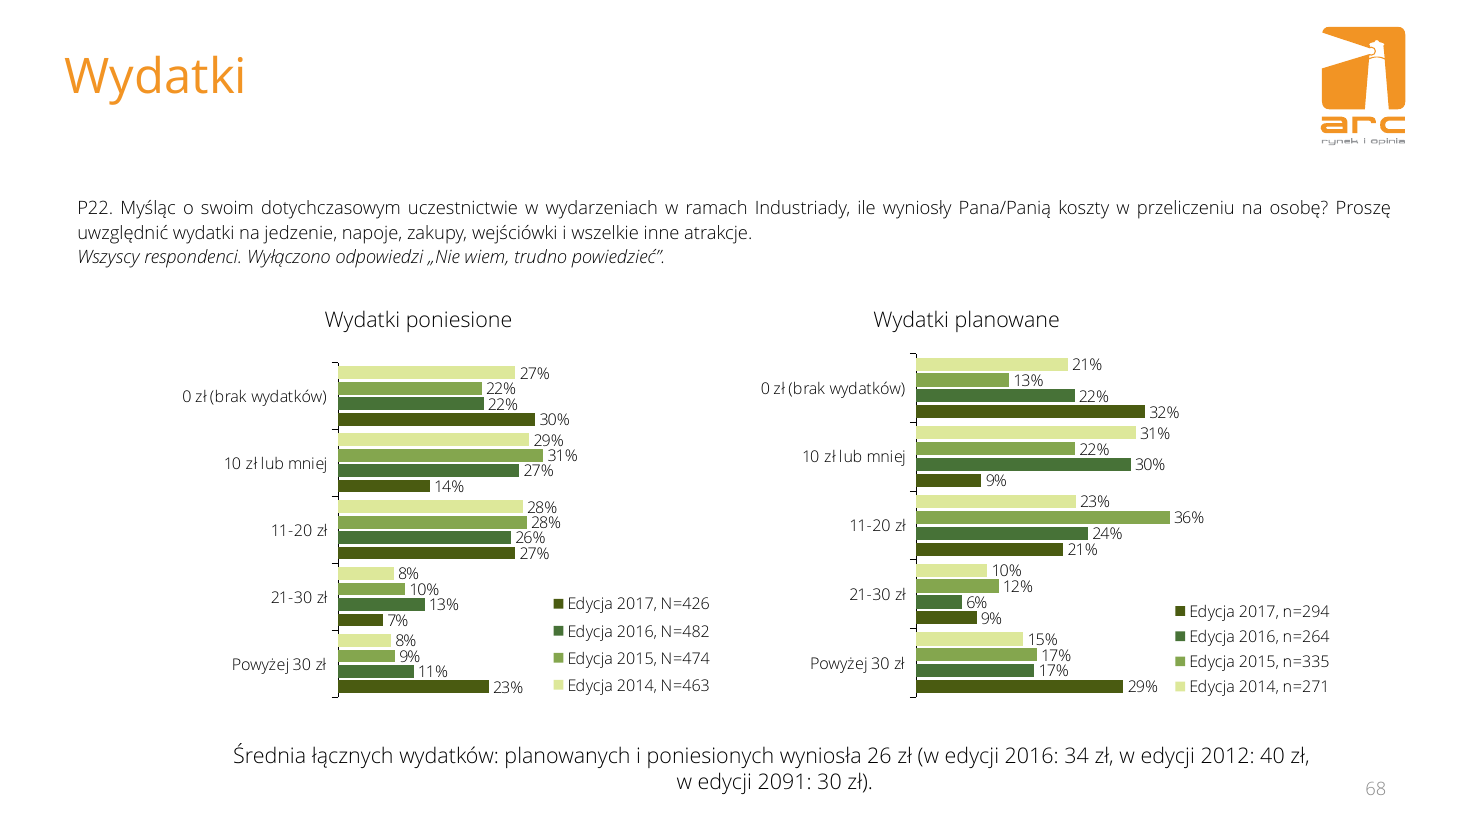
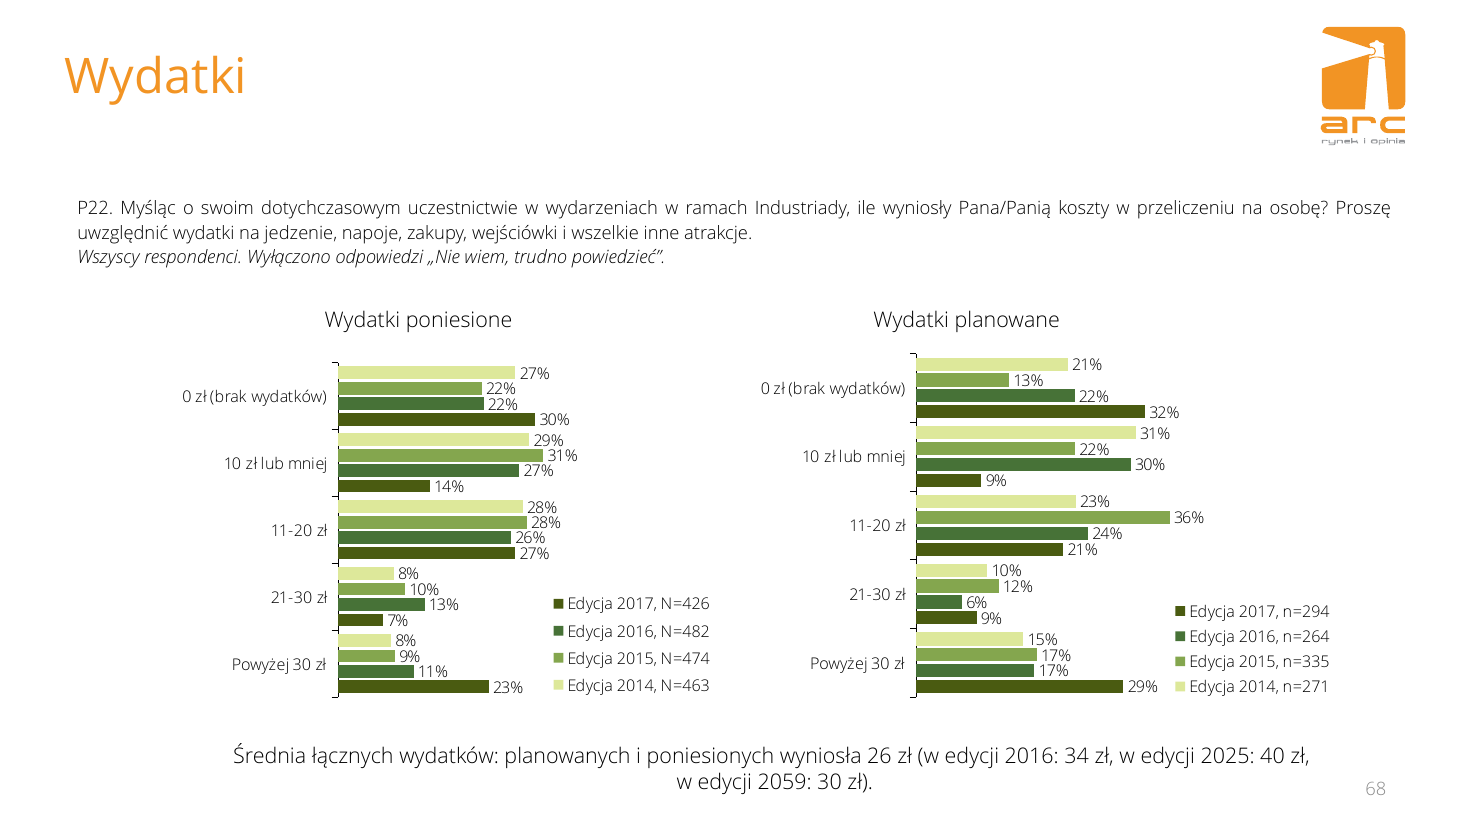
2012: 2012 -> 2025
2091: 2091 -> 2059
